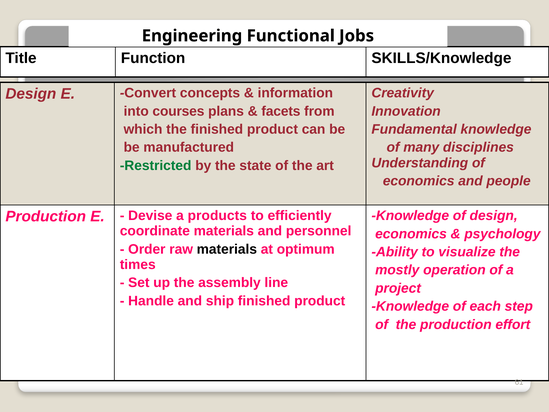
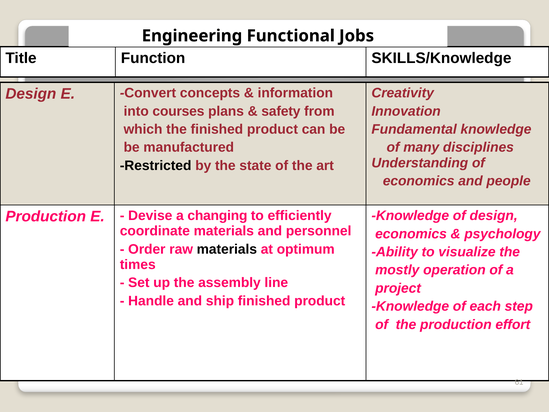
facets: facets -> safety
Restricted colour: green -> black
products: products -> changing
